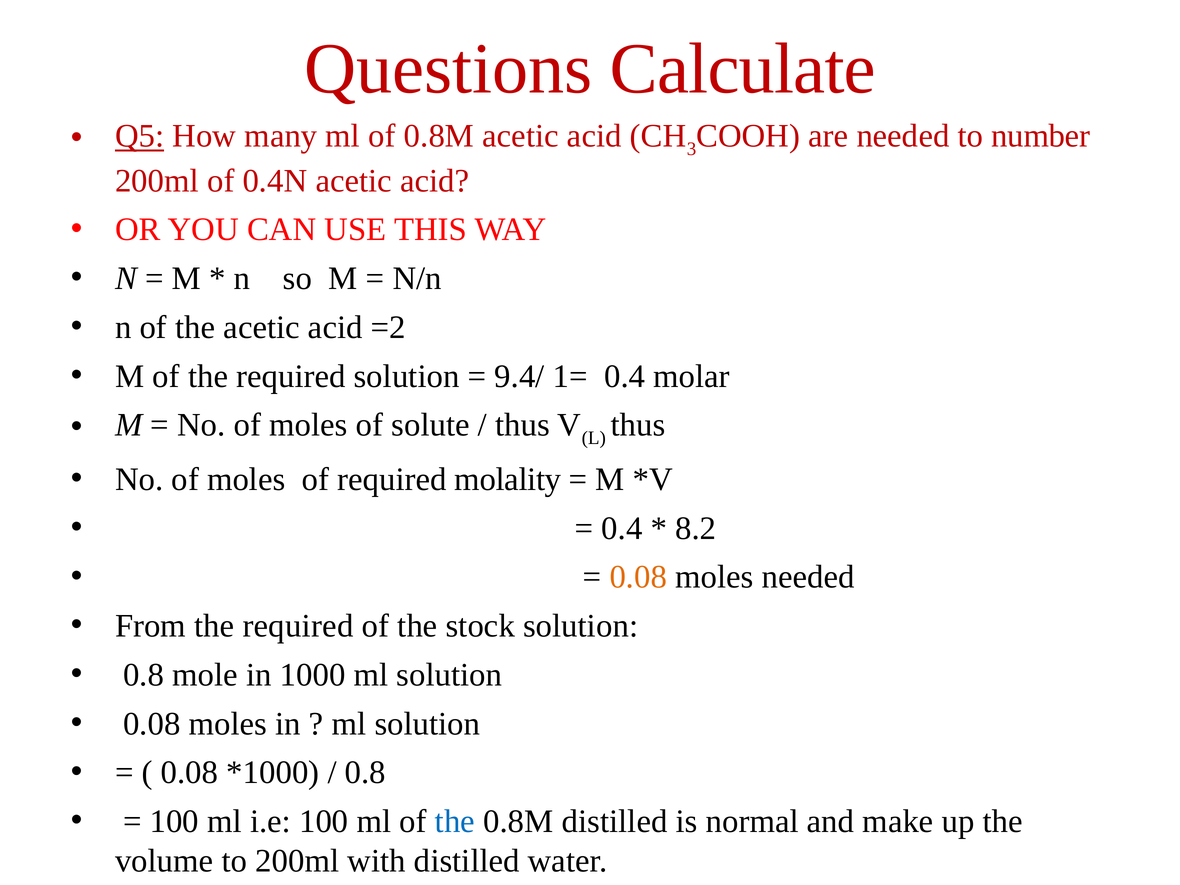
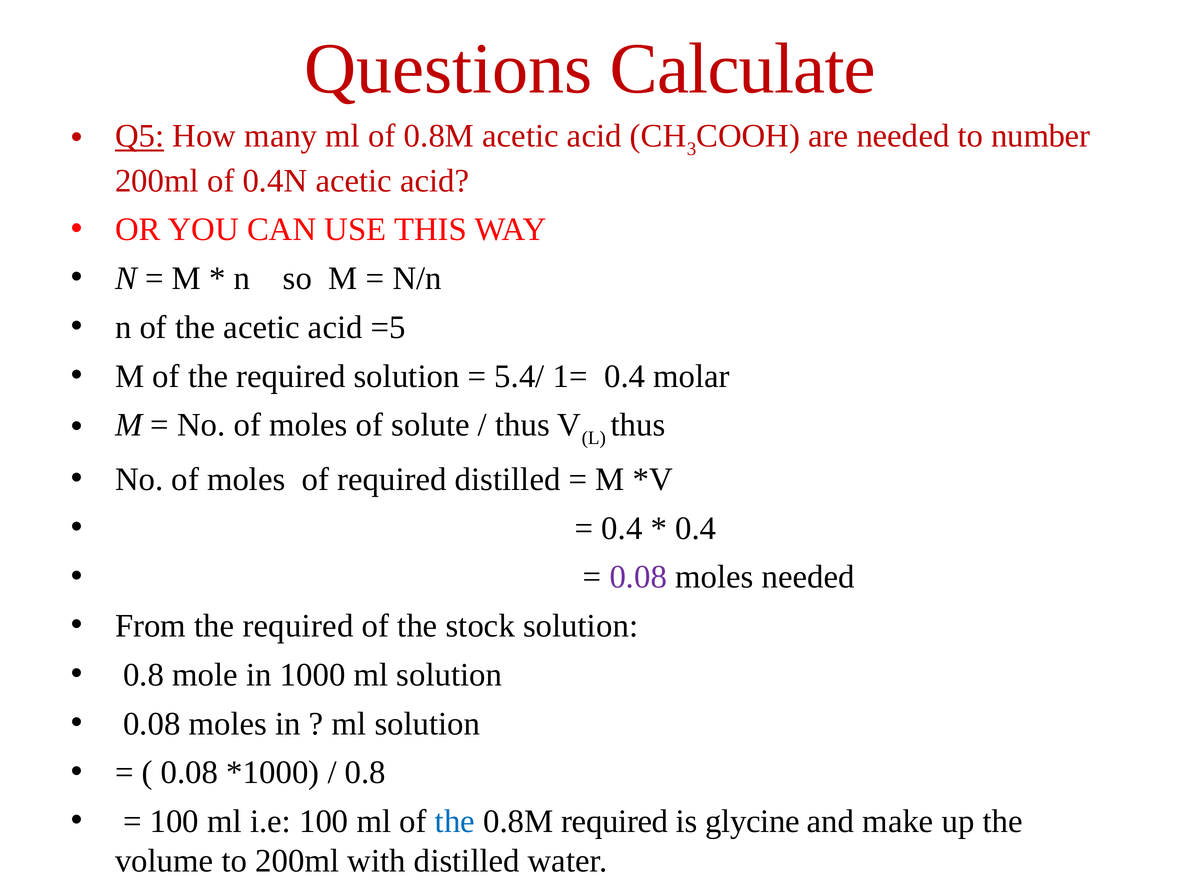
=2: =2 -> =5
9.4/: 9.4/ -> 5.4/
required molality: molality -> distilled
8.2 at (696, 528): 8.2 -> 0.4
0.08 at (638, 577) colour: orange -> purple
0.8M distilled: distilled -> required
normal: normal -> glycine
